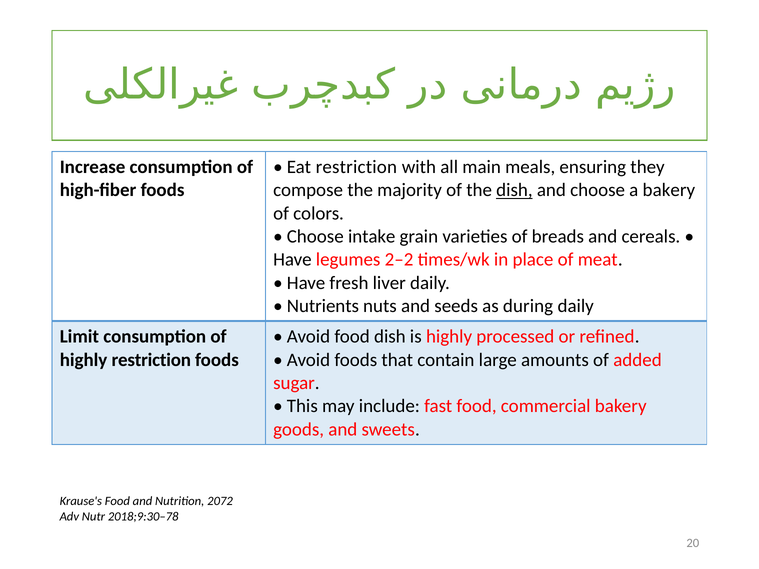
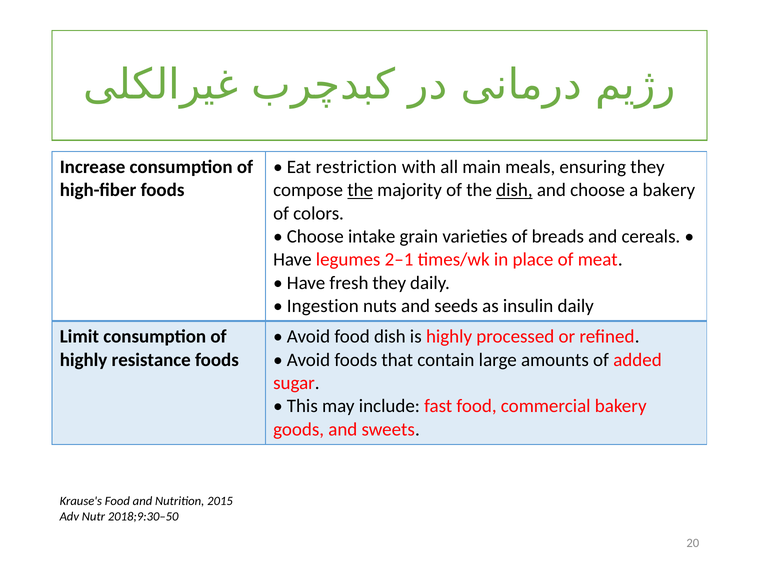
the at (360, 190) underline: none -> present
2–2: 2–2 -> 2–1
fresh liver: liver -> they
Nutrients: Nutrients -> Ingestion
during: during -> insulin
highly restriction: restriction -> resistance
2072: 2072 -> 2015
2018;9:30–78: 2018;9:30–78 -> 2018;9:30–50
